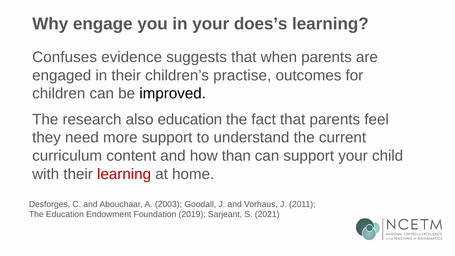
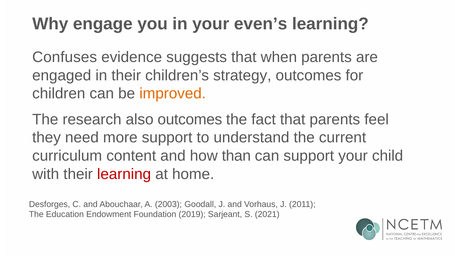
does’s: does’s -> even’s
practise: practise -> strategy
improved colour: black -> orange
also education: education -> outcomes
